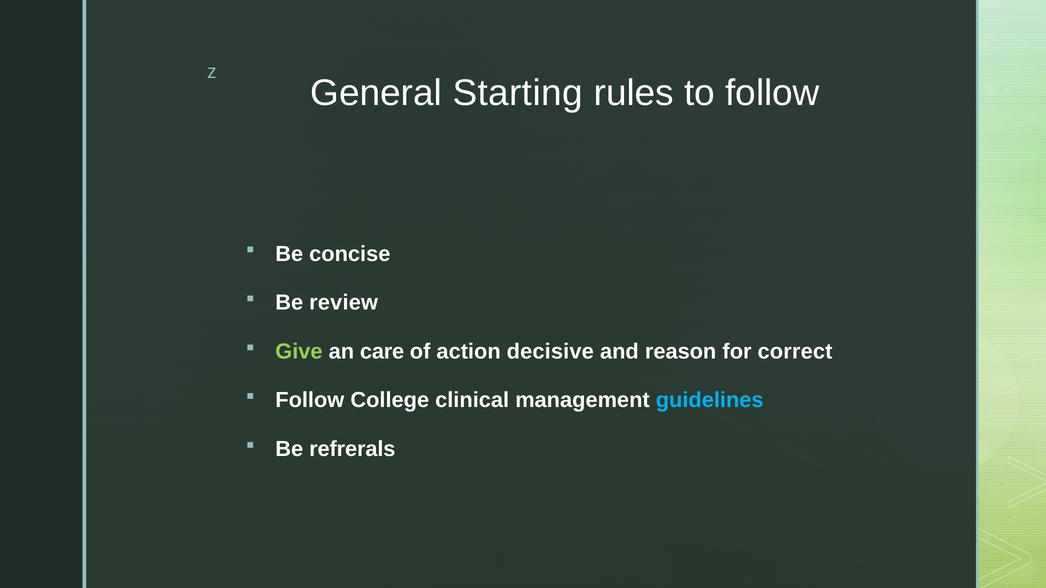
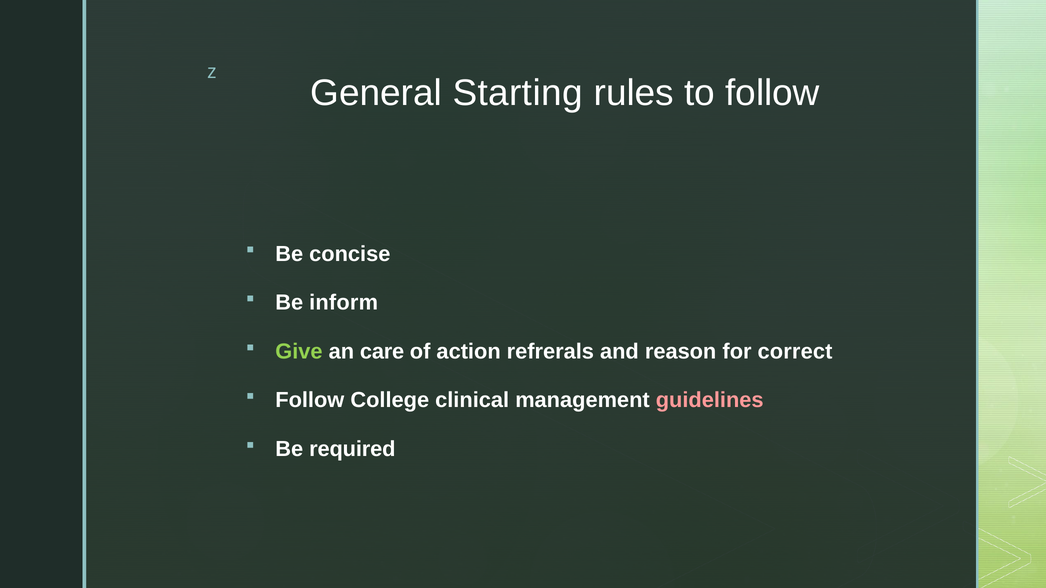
review: review -> inform
decisive: decisive -> refrerals
guidelines colour: light blue -> pink
refrerals: refrerals -> required
